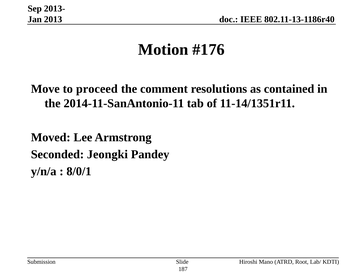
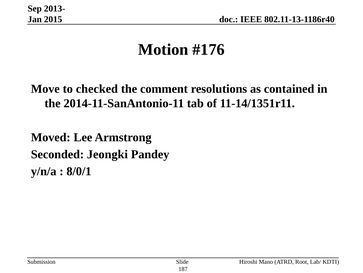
2013: 2013 -> 2015
proceed: proceed -> checked
